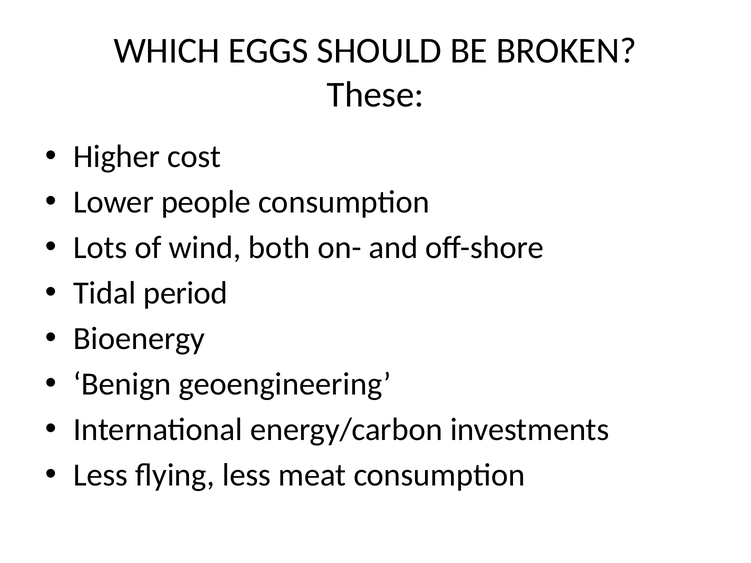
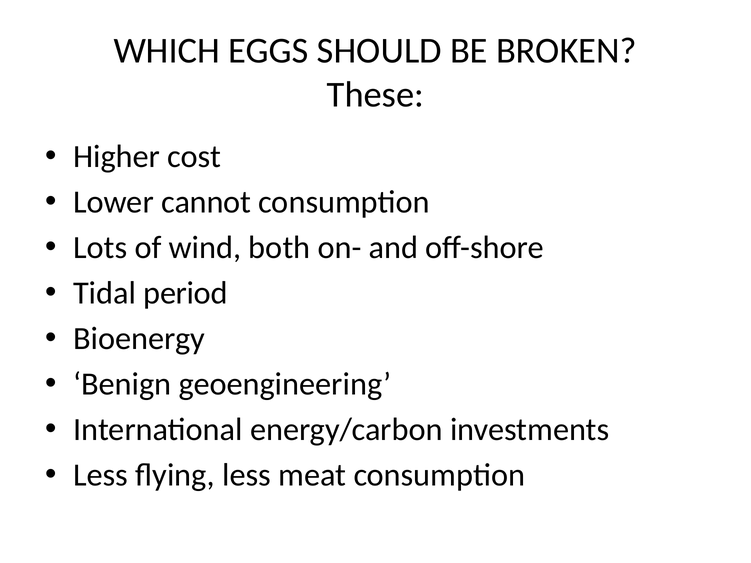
people: people -> cannot
